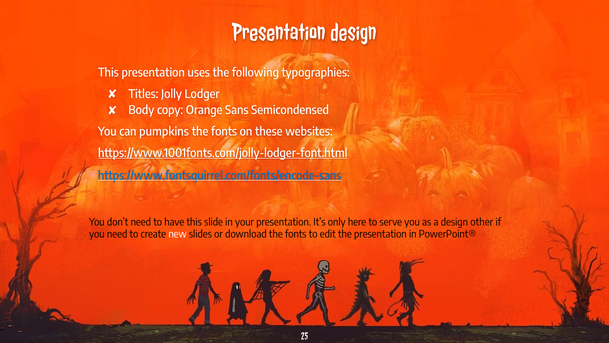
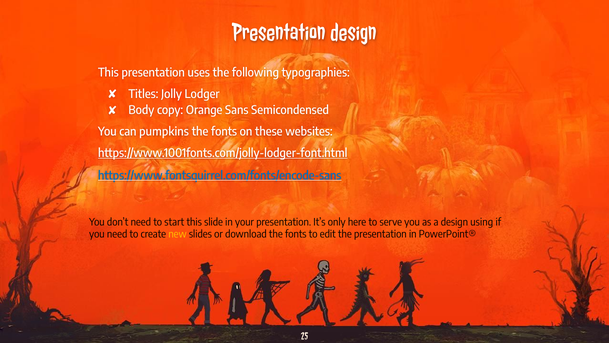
have: have -> start
other: other -> using
new colour: white -> yellow
